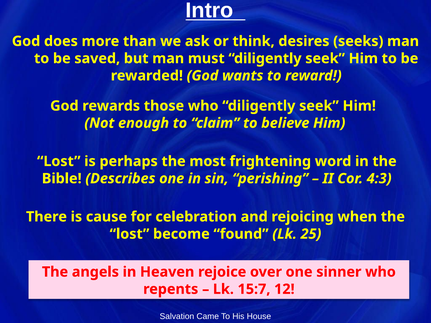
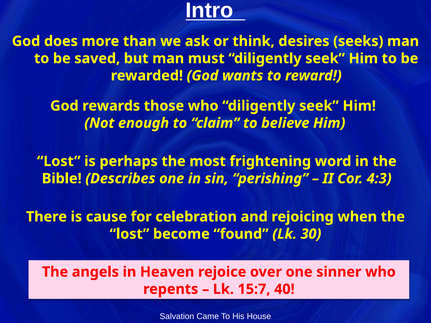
25: 25 -> 30
12: 12 -> 40
